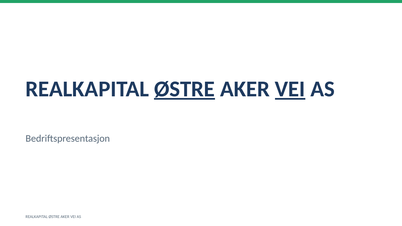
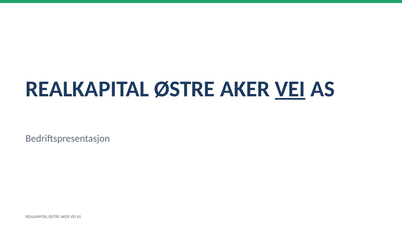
ØSTRE at (185, 89) underline: present -> none
